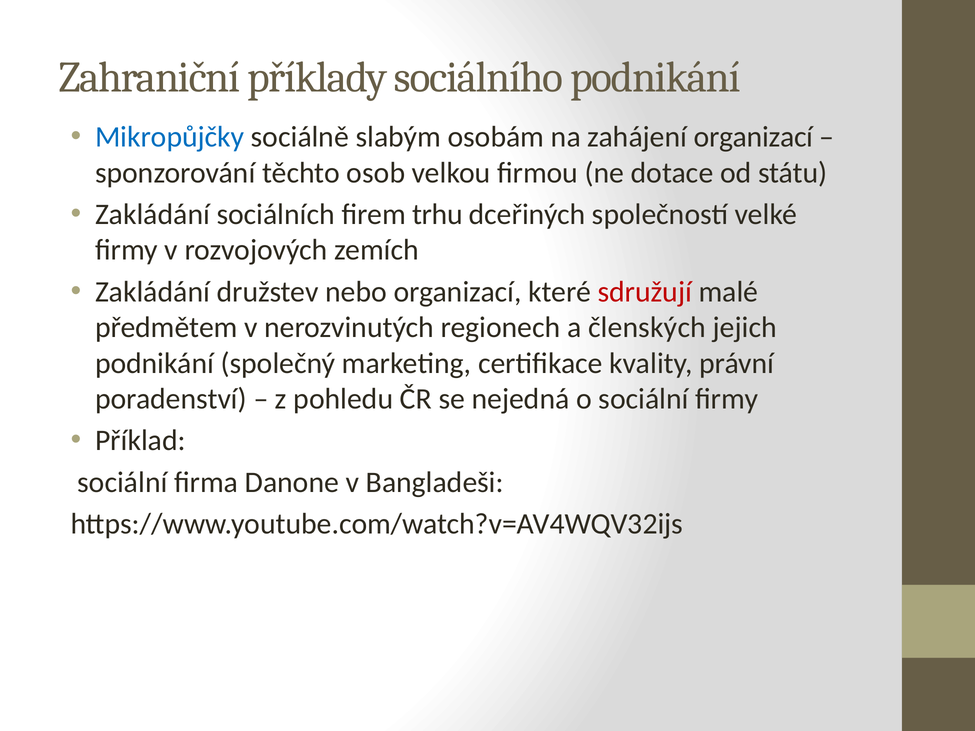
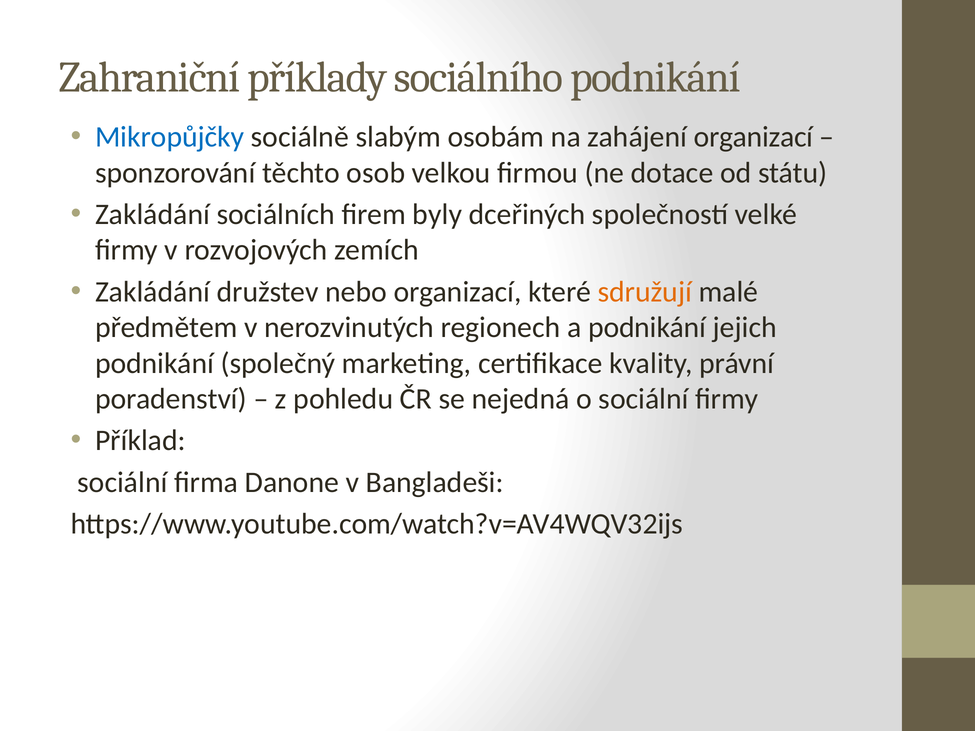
trhu: trhu -> byly
sdružují colour: red -> orange
a členských: členských -> podnikání
